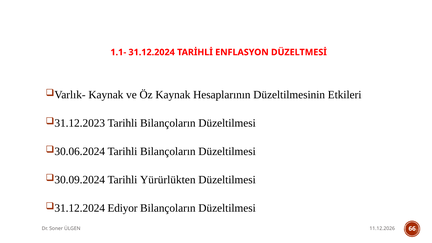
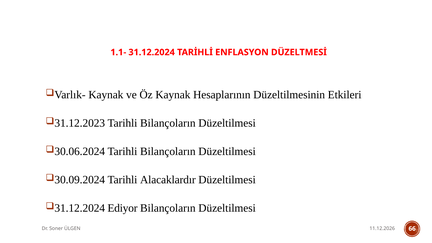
Yürürlükten: Yürürlükten -> Alacaklardır
